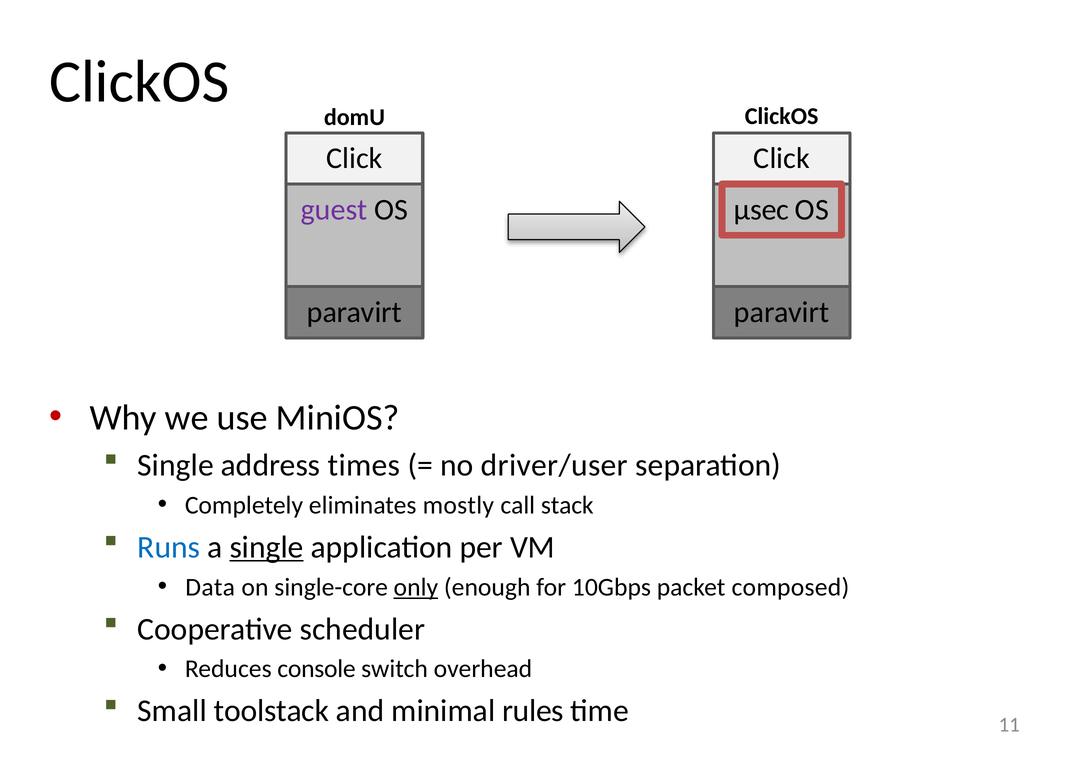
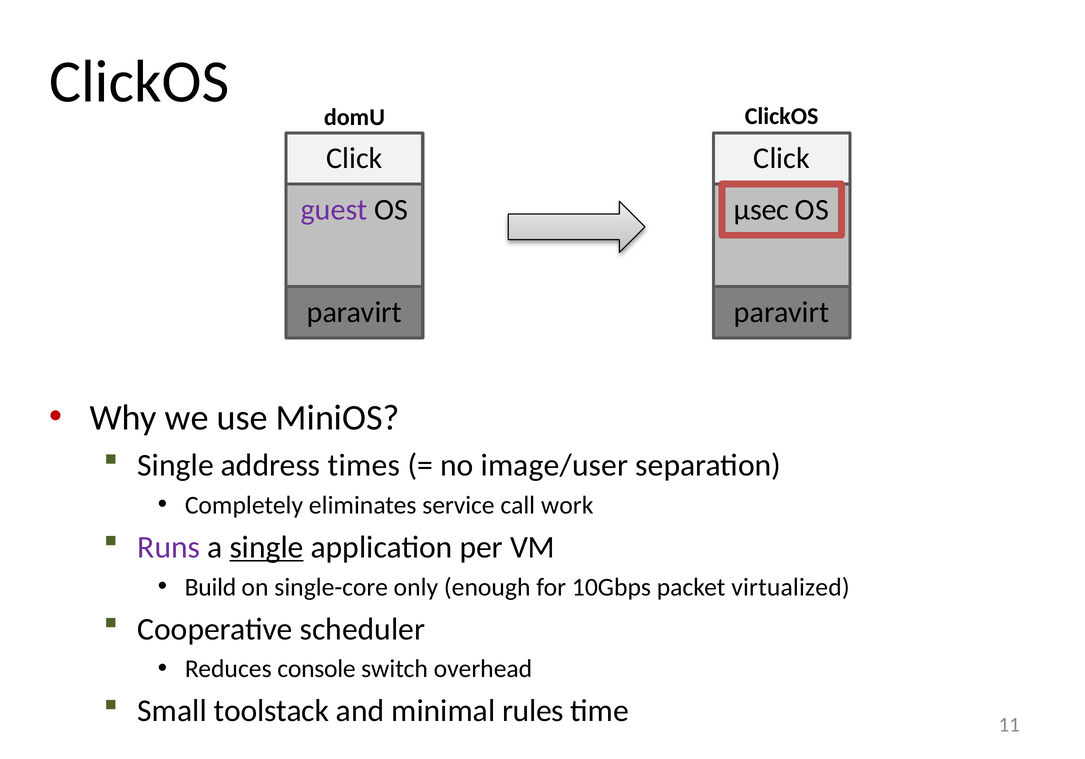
driver/user: driver/user -> image/user
mostly: mostly -> service
stack: stack -> work
Runs colour: blue -> purple
Data: Data -> Build
only underline: present -> none
composed: composed -> virtualized
